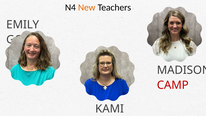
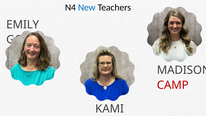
New colour: orange -> blue
